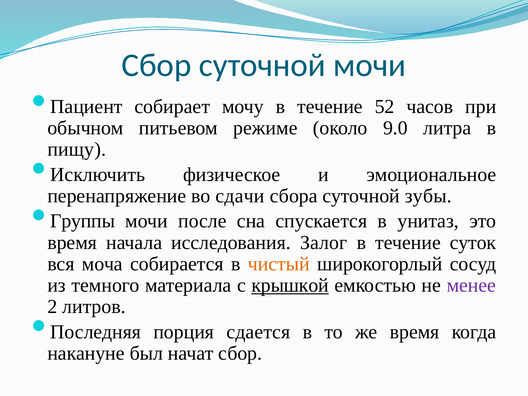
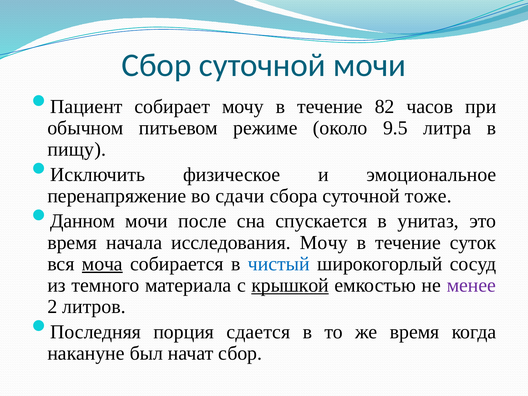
52: 52 -> 82
9.0: 9.0 -> 9.5
зубы: зубы -> тоже
Группы: Группы -> Данном
исследования Залог: Залог -> Мочу
моча underline: none -> present
чистый colour: orange -> blue
